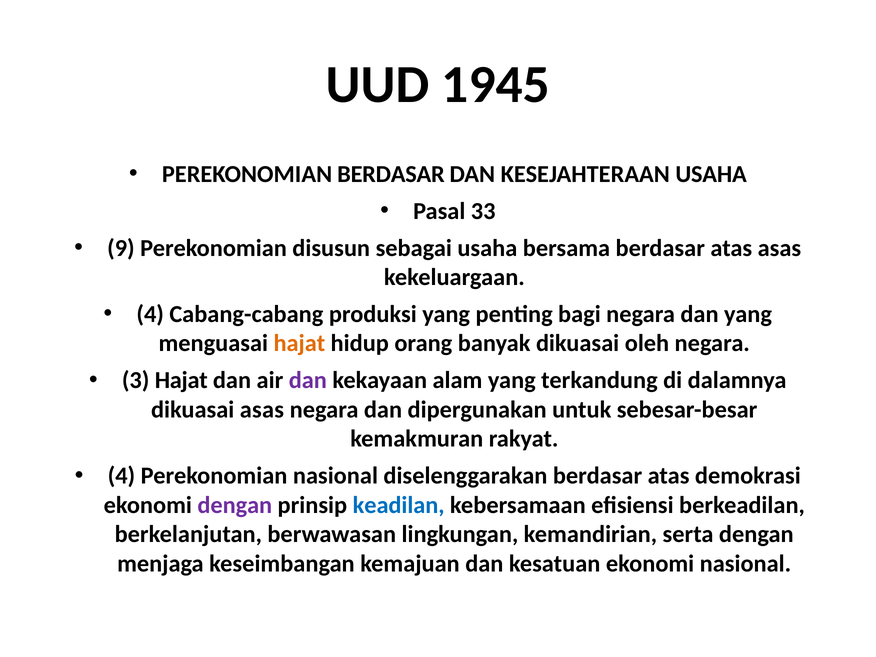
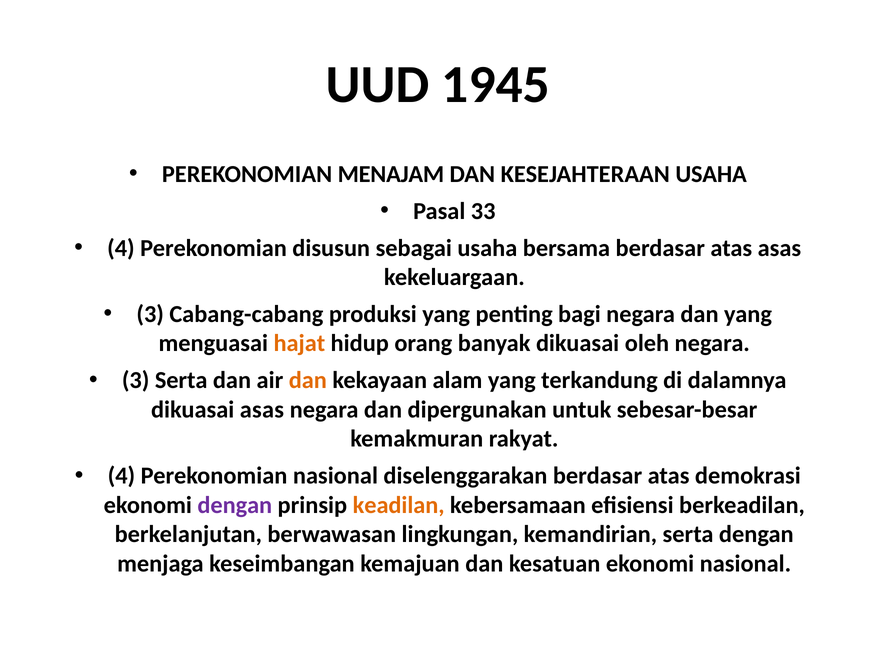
PEREKONOMIAN BERDASAR: BERDASAR -> MENAJAM
9 at (121, 248): 9 -> 4
4 at (150, 314): 4 -> 3
3 Hajat: Hajat -> Serta
dan at (308, 380) colour: purple -> orange
keadilan colour: blue -> orange
